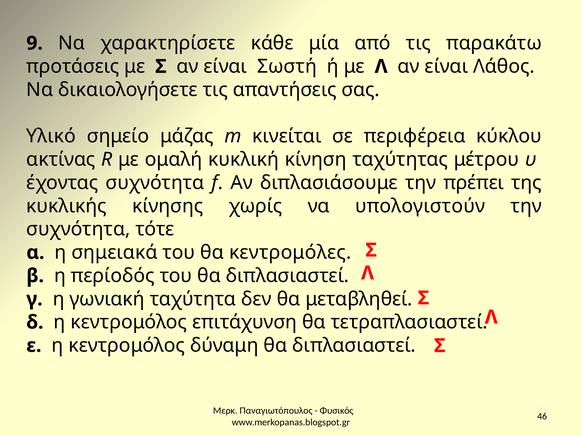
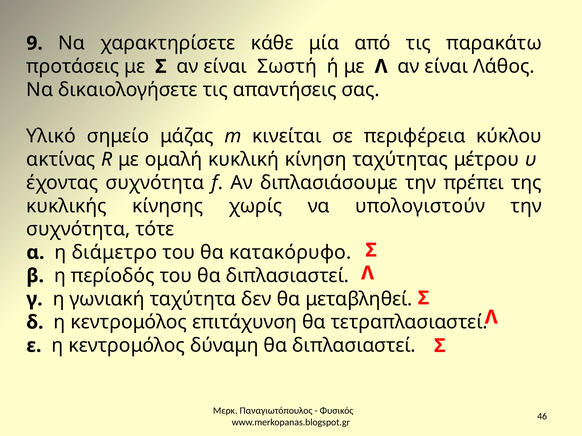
σημειακά: σημειακά -> διάμετρο
κεντρομόλες: κεντρομόλες -> κατακόρυφο
